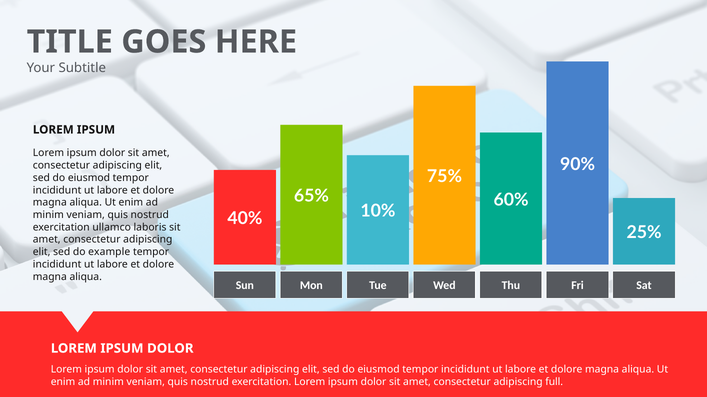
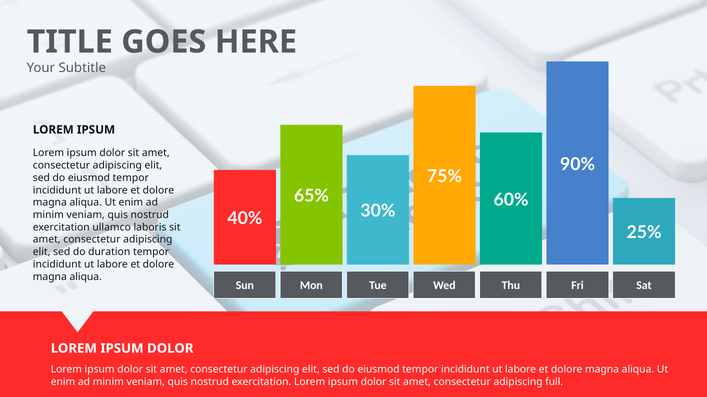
10%: 10% -> 30%
example: example -> duration
